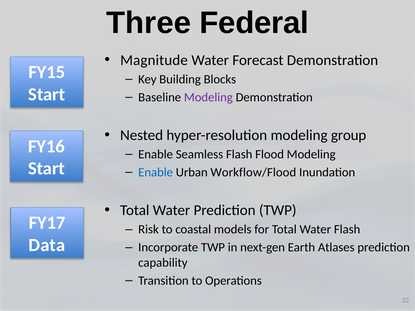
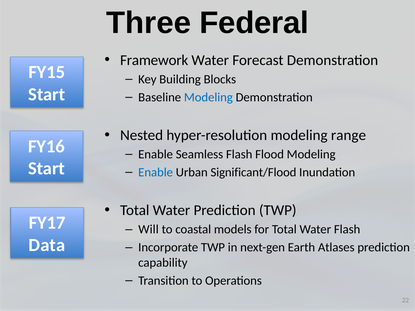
Magnitude: Magnitude -> Framework
Modeling at (208, 97) colour: purple -> blue
group: group -> range
Workflow/Flood: Workflow/Flood -> Significant/Flood
Risk: Risk -> Will
